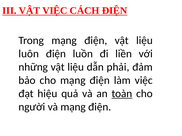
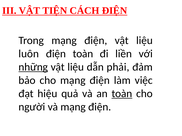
VẬT VIỆC: VIỆC -> TIỆN
điện luồn: luồn -> toàn
những underline: none -> present
